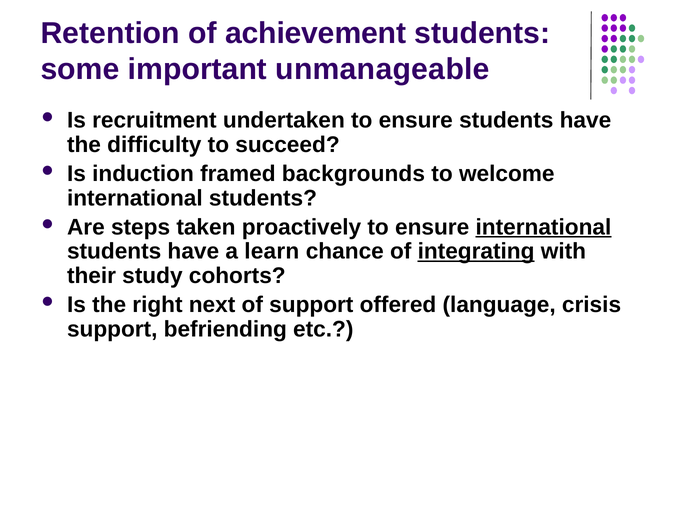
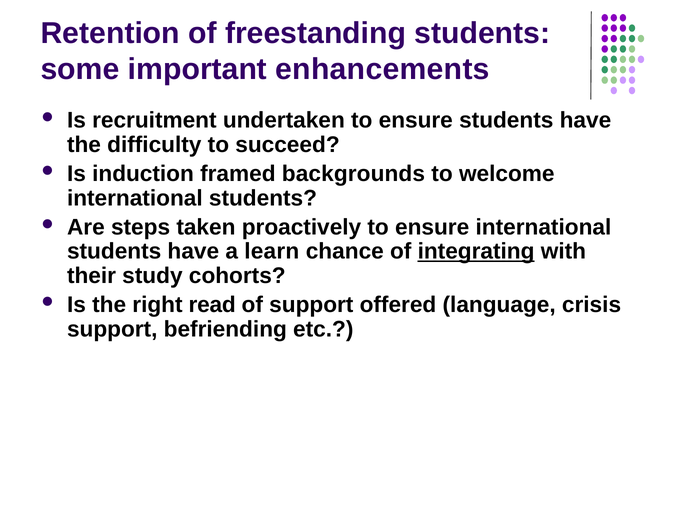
achievement: achievement -> freestanding
unmanageable: unmanageable -> enhancements
international at (543, 227) underline: present -> none
next: next -> read
